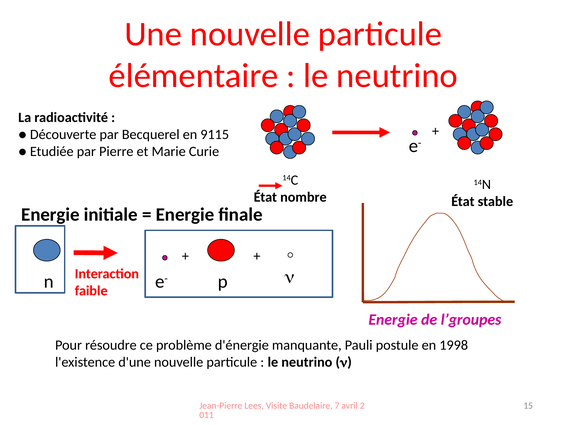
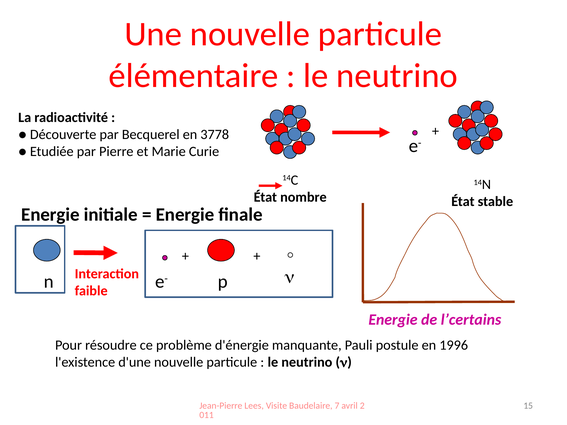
9115: 9115 -> 3778
l’groupes: l’groupes -> l’certains
1998: 1998 -> 1996
